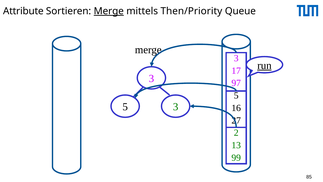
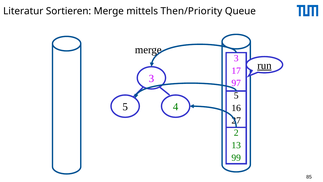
Attribute: Attribute -> Literatur
Merge at (109, 11) underline: present -> none
5 3: 3 -> 4
